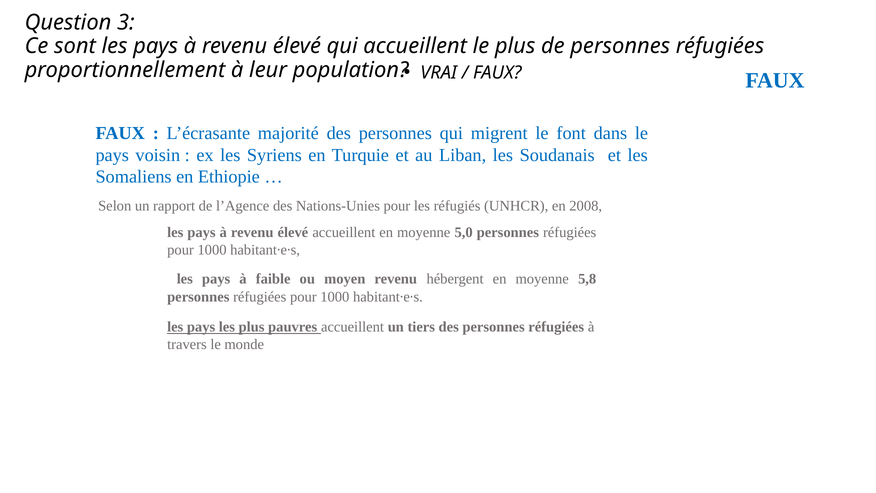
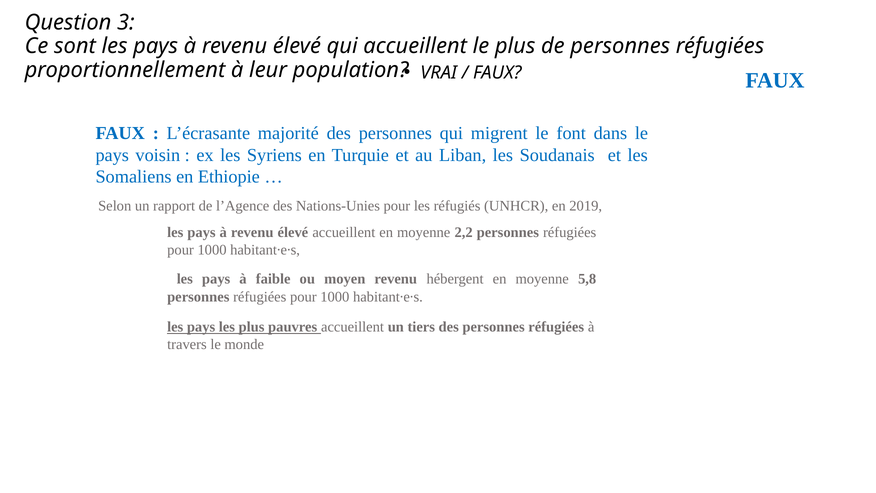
2008: 2008 -> 2019
5,0: 5,0 -> 2,2
